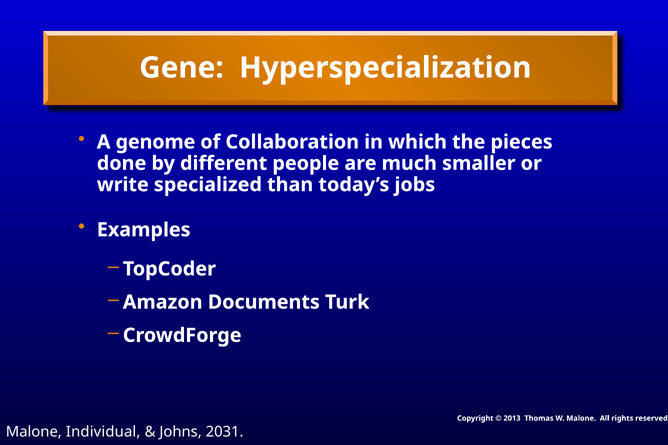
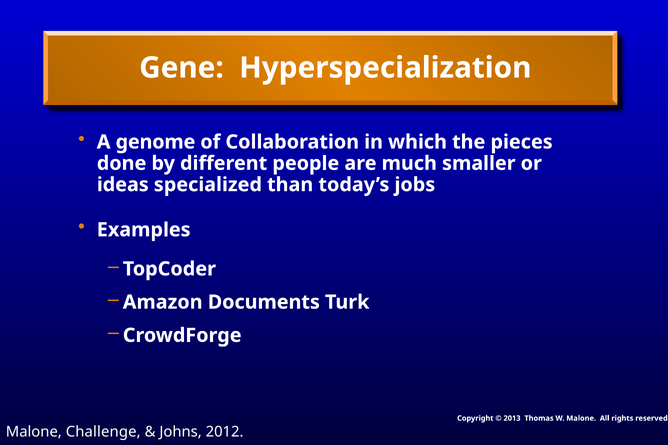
write: write -> ideas
Individual: Individual -> Challenge
2031: 2031 -> 2012
